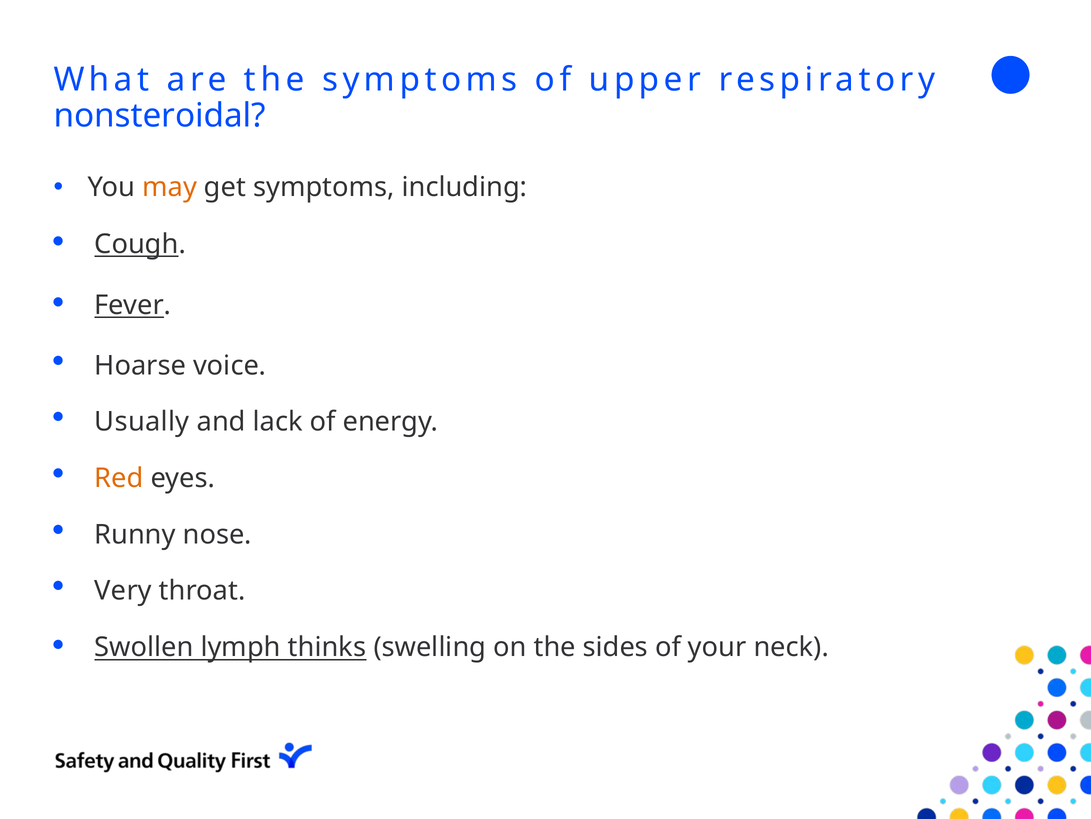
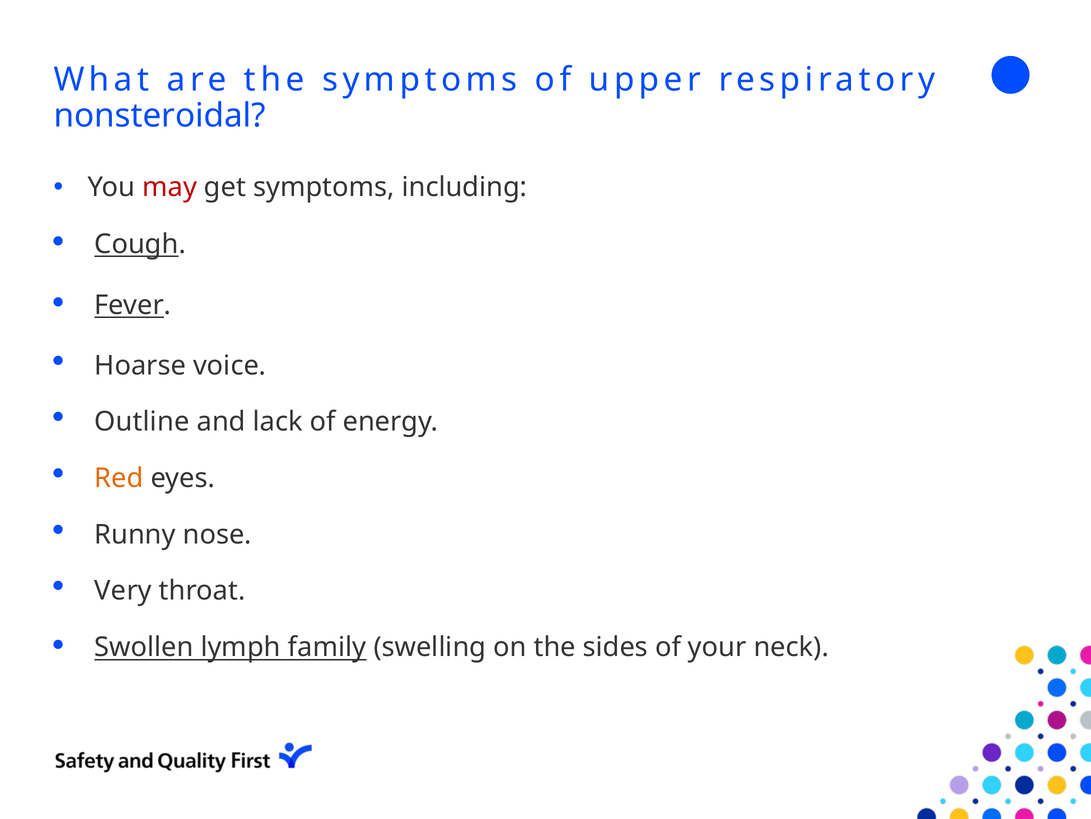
may colour: orange -> red
Usually: Usually -> Outline
thinks: thinks -> family
